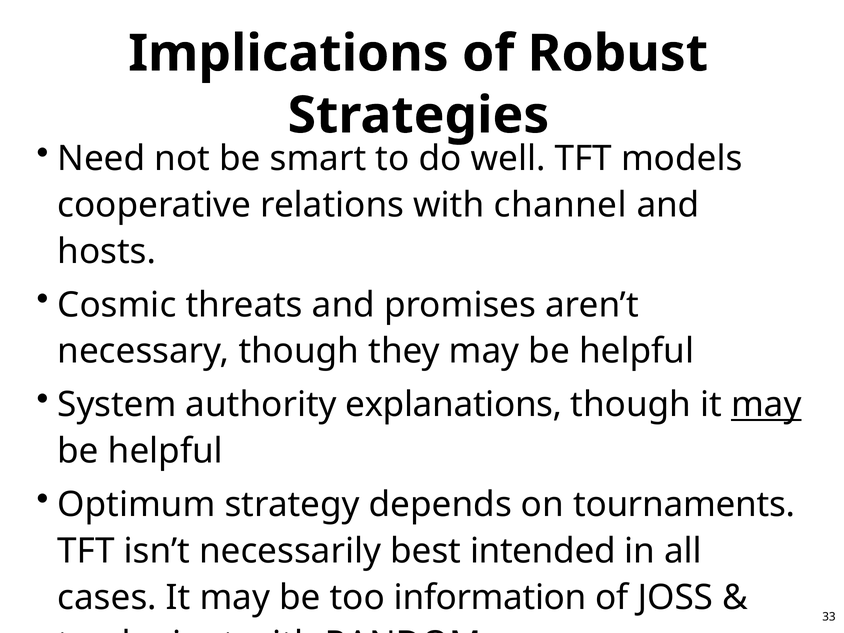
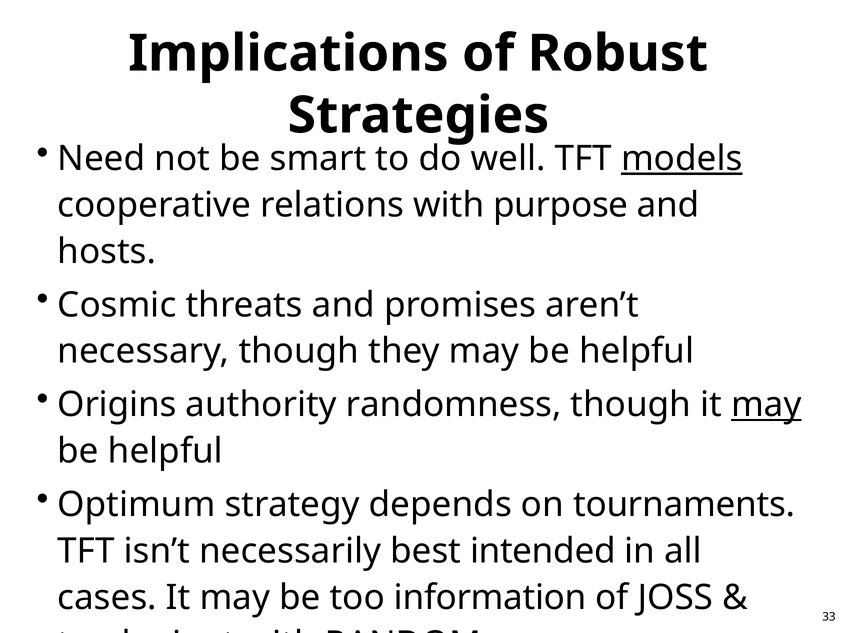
models underline: none -> present
channel: channel -> purpose
System: System -> Origins
explanations: explanations -> randomness
